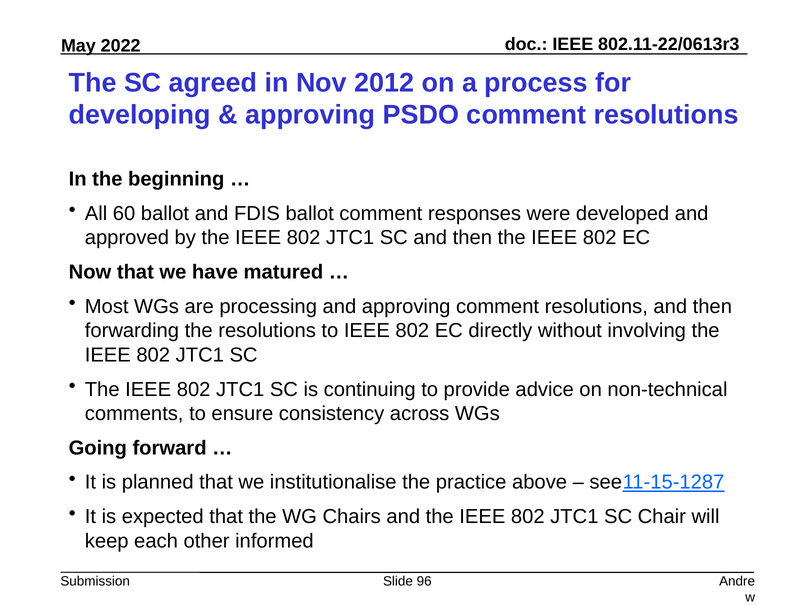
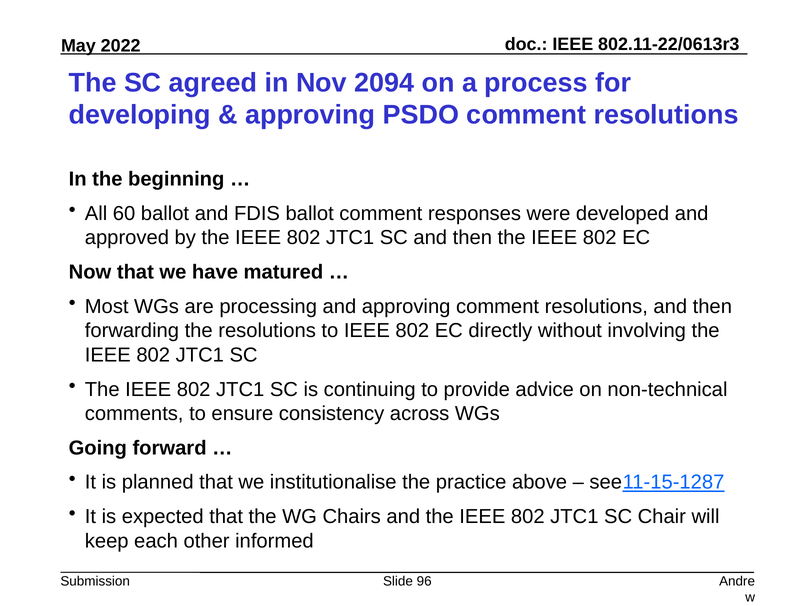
2012: 2012 -> 2094
